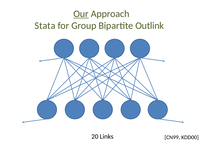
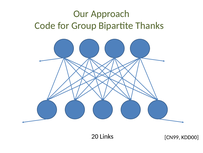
Our underline: present -> none
Stata: Stata -> Code
Outlink: Outlink -> Thanks
